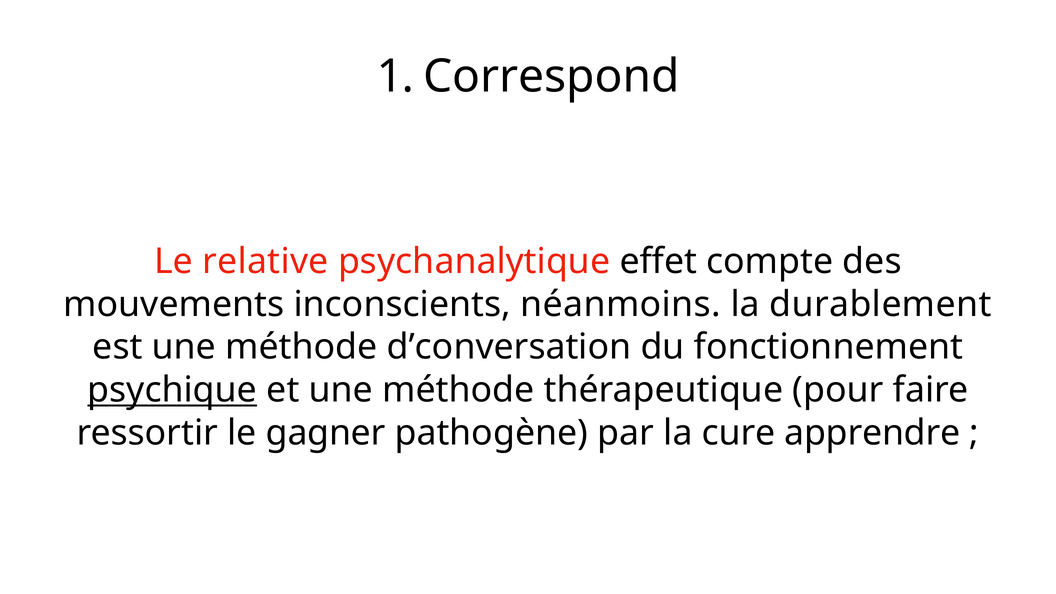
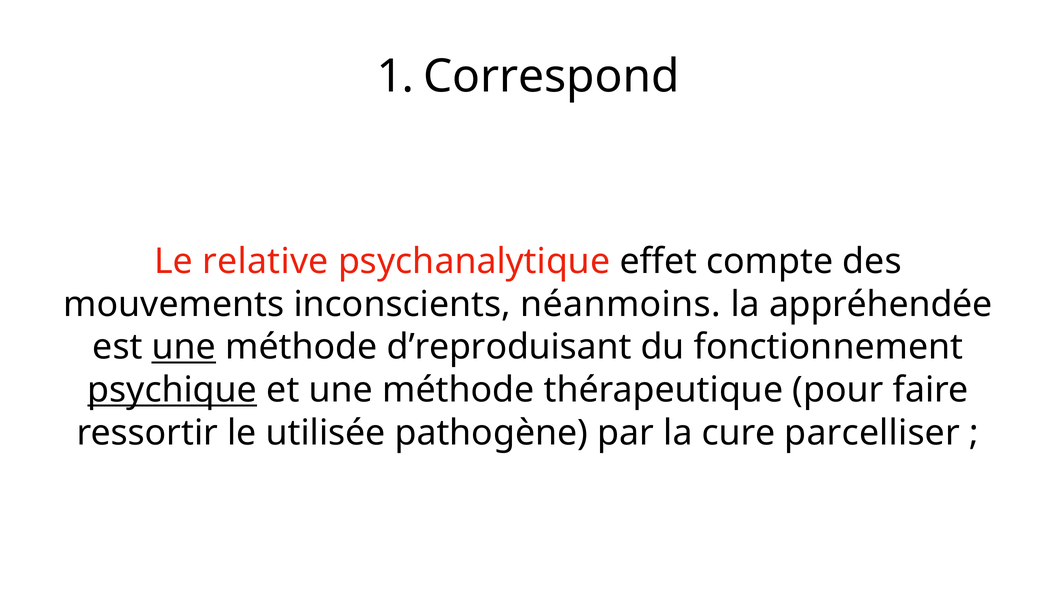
durablement: durablement -> appréhendée
une at (184, 347) underline: none -> present
d’conversation: d’conversation -> d’reproduisant
gagner: gagner -> utilisée
apprendre: apprendre -> parcelliser
